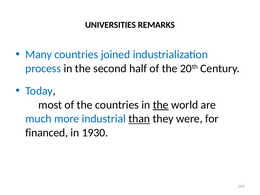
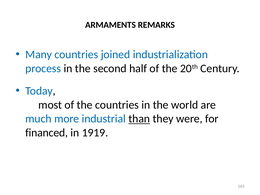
UNIVERSITIES: UNIVERSITIES -> ARMAMENTS
the at (161, 105) underline: present -> none
1930: 1930 -> 1919
